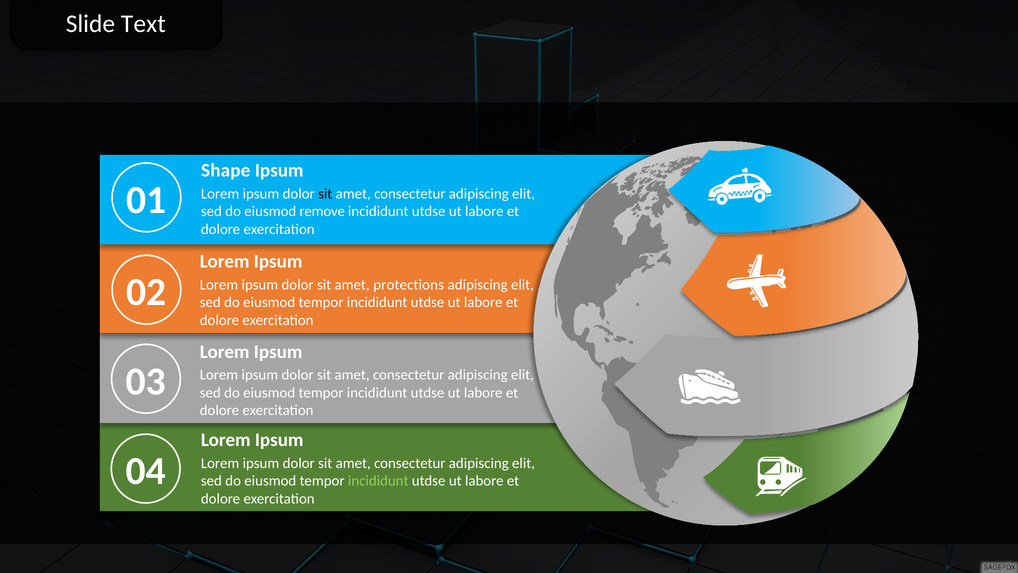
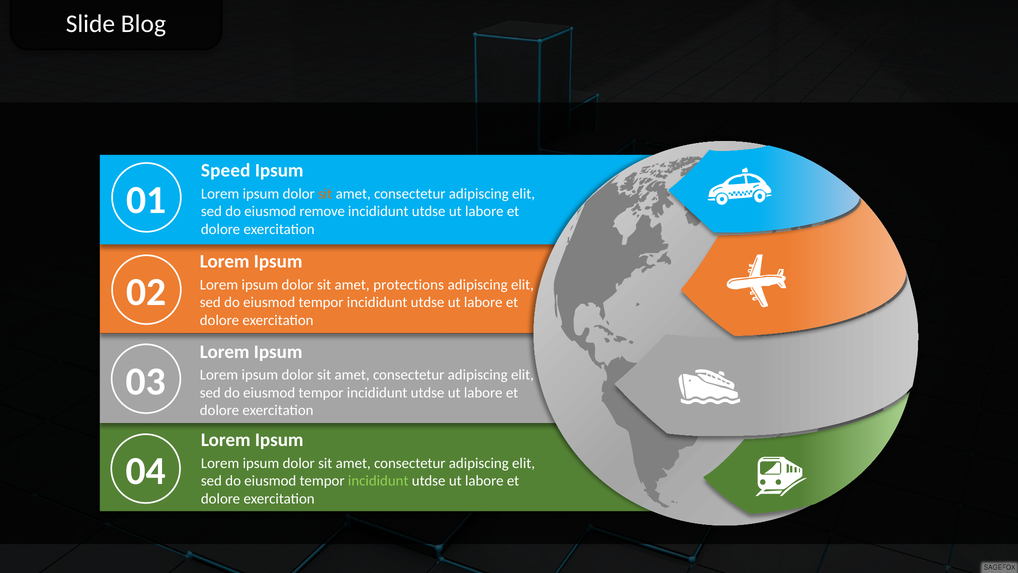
Text: Text -> Blog
Shape: Shape -> Speed
sit at (325, 193) colour: black -> orange
